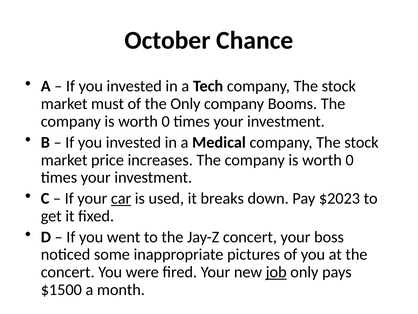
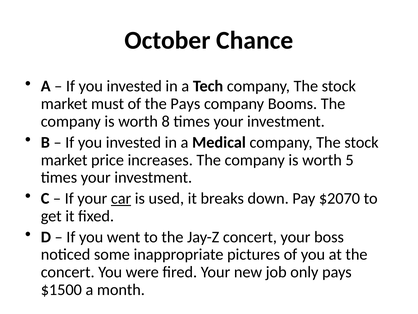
the Only: Only -> Pays
0 at (166, 121): 0 -> 8
0 at (350, 160): 0 -> 5
$2023: $2023 -> $2070
job underline: present -> none
